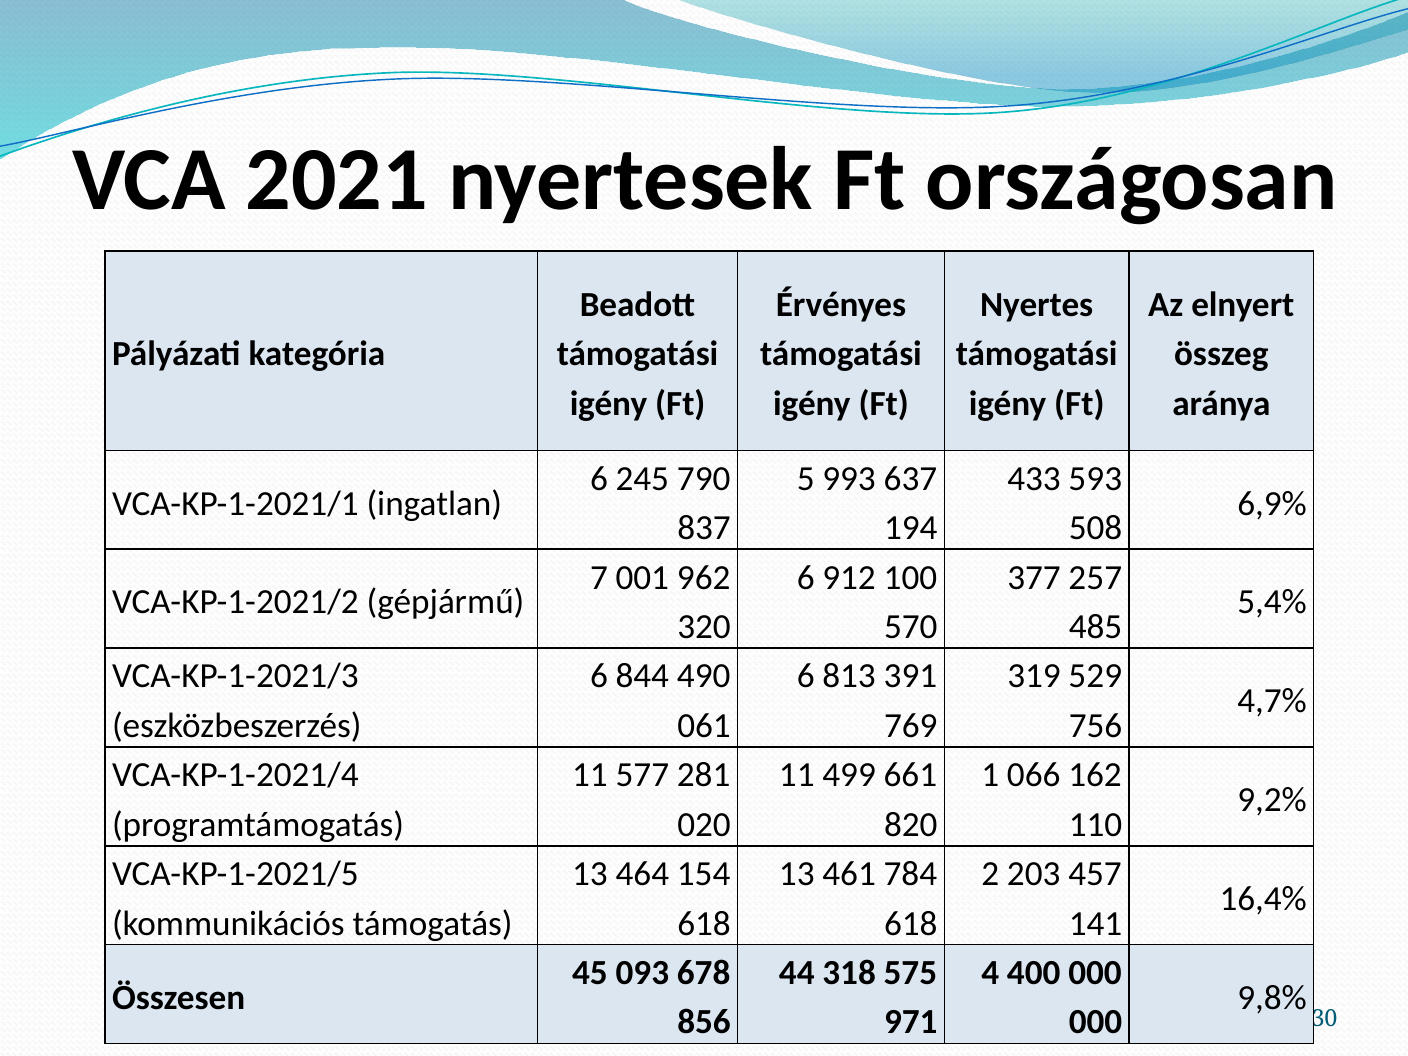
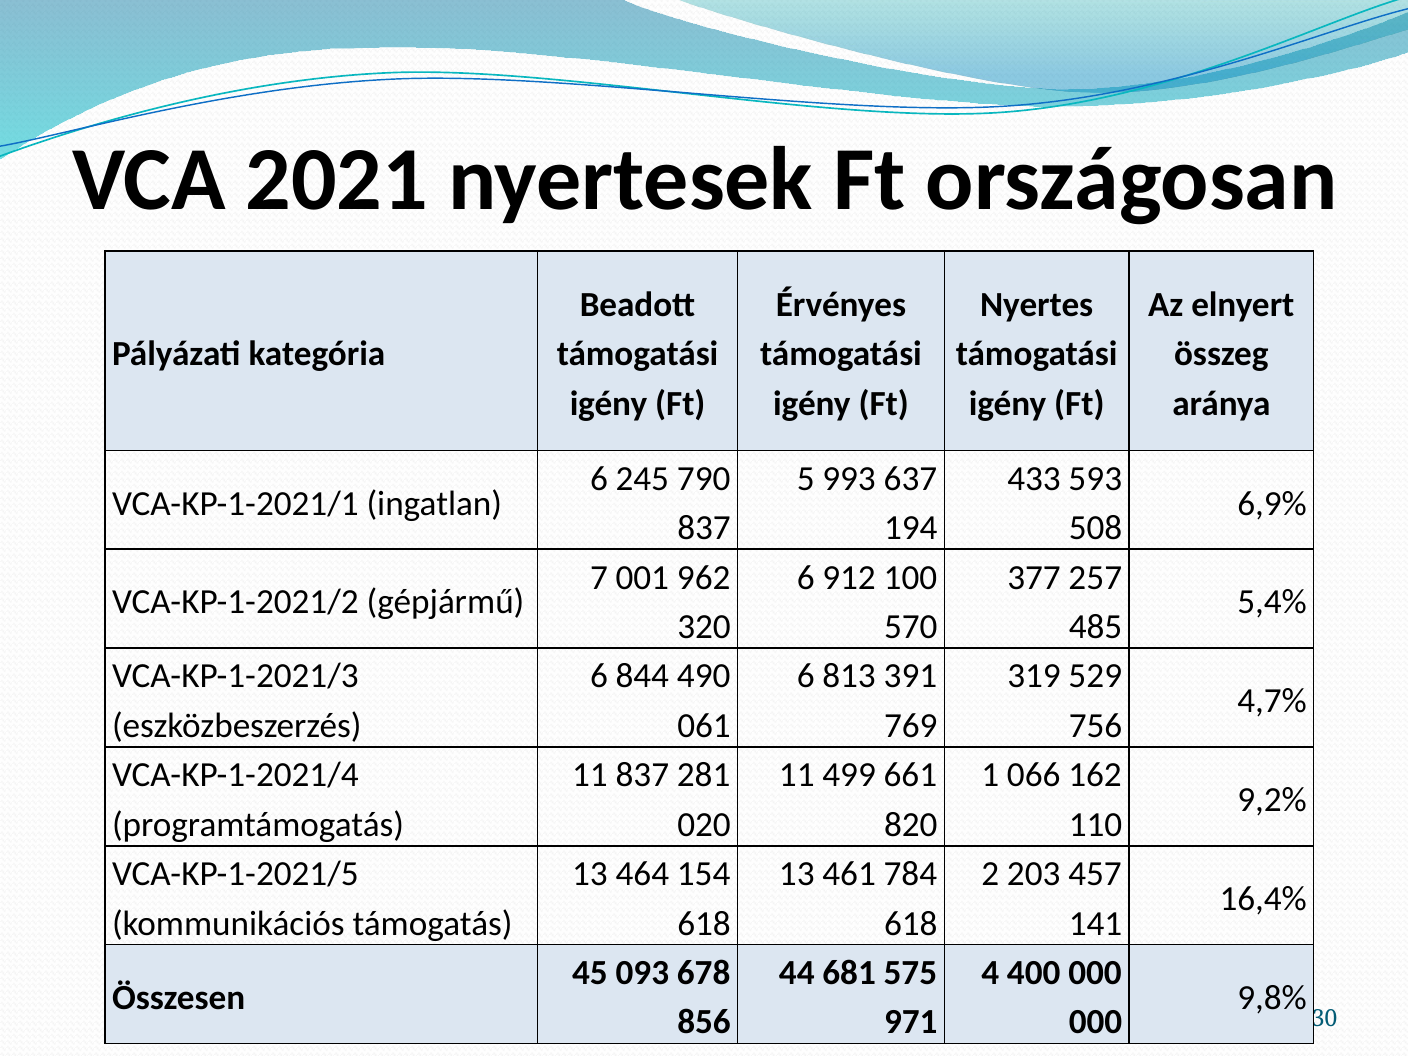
11 577: 577 -> 837
318: 318 -> 681
